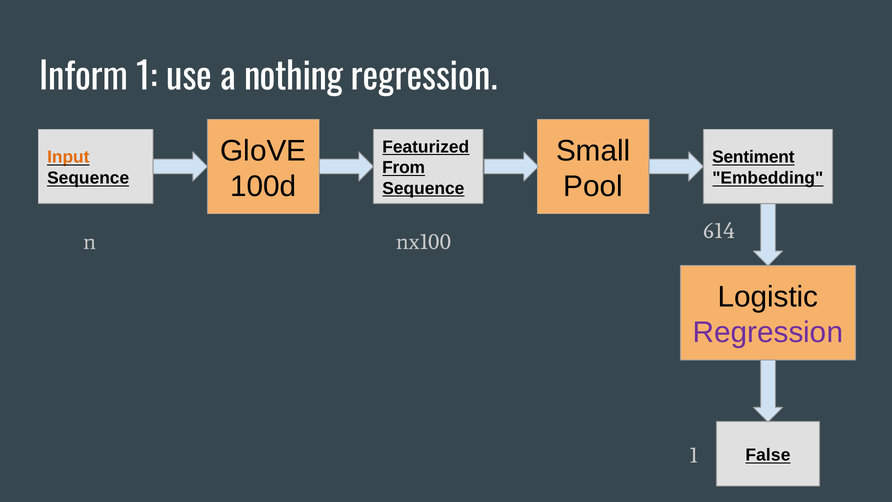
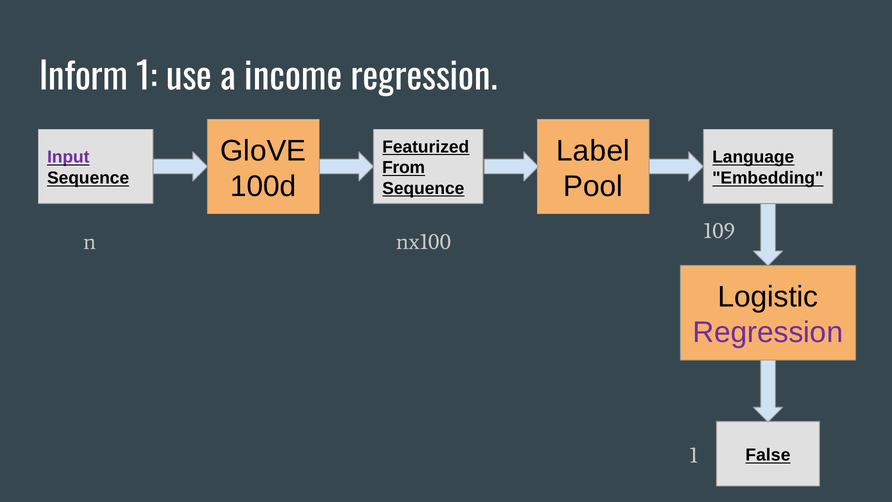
nothing: nothing -> income
Small: Small -> Label
Input colour: orange -> purple
Sentiment: Sentiment -> Language
614: 614 -> 109
